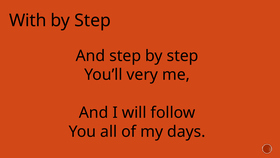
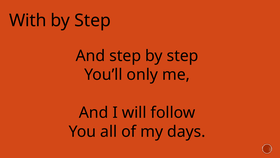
very: very -> only
